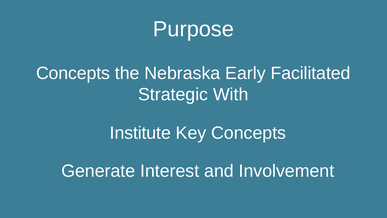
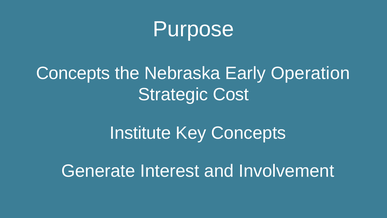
Facilitated: Facilitated -> Operation
With: With -> Cost
